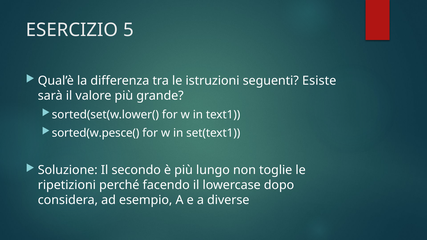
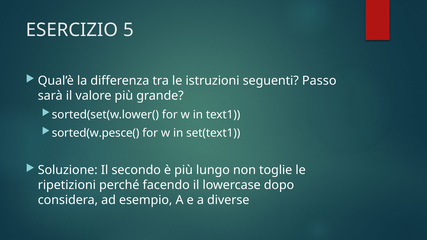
Esiste: Esiste -> Passo
